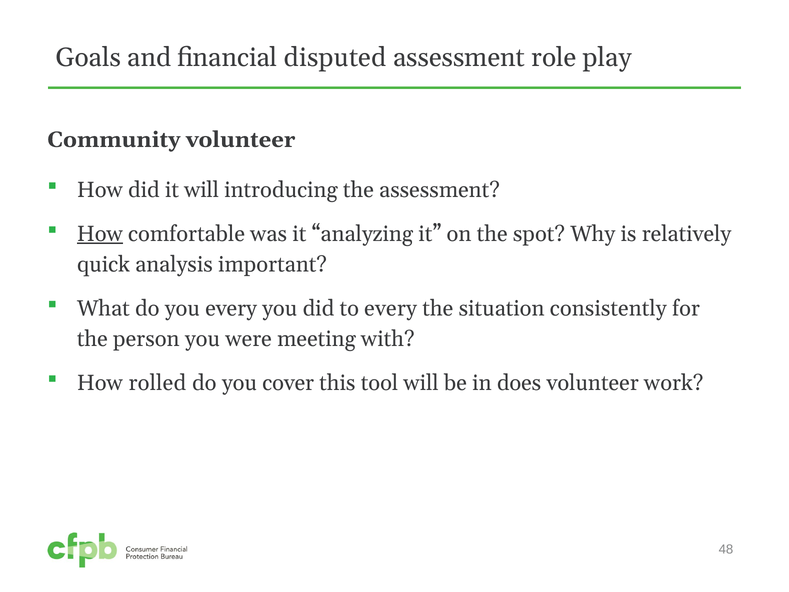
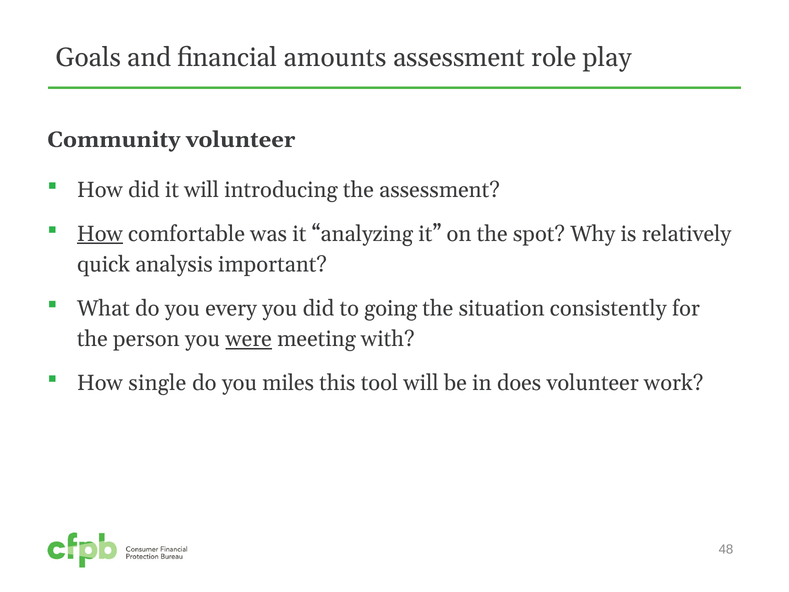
disputed: disputed -> amounts
to every: every -> going
were underline: none -> present
rolled: rolled -> single
cover: cover -> miles
